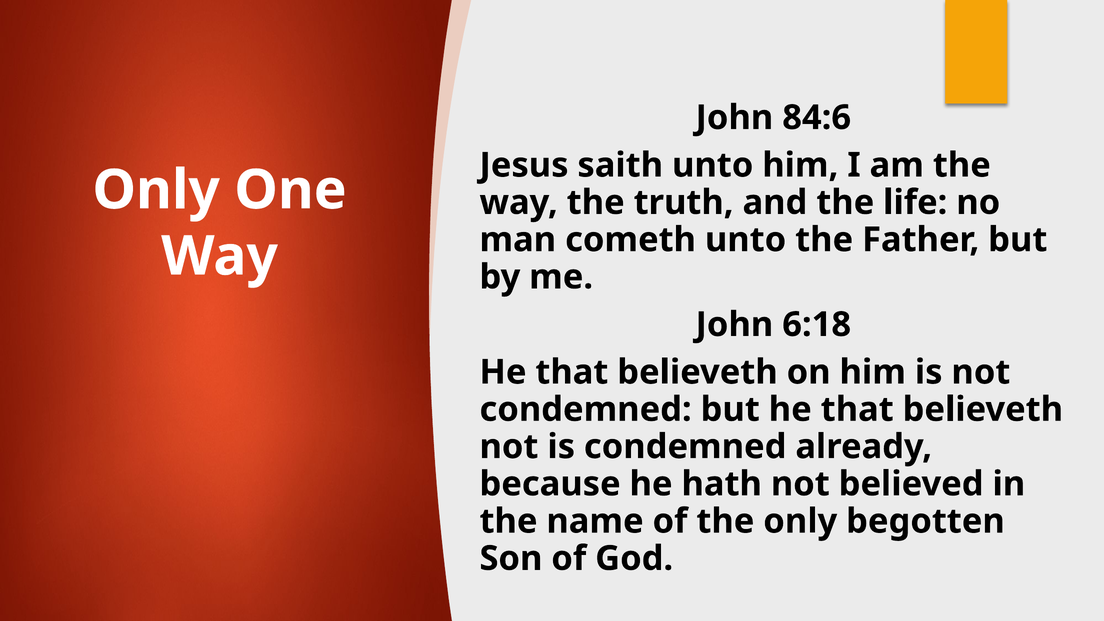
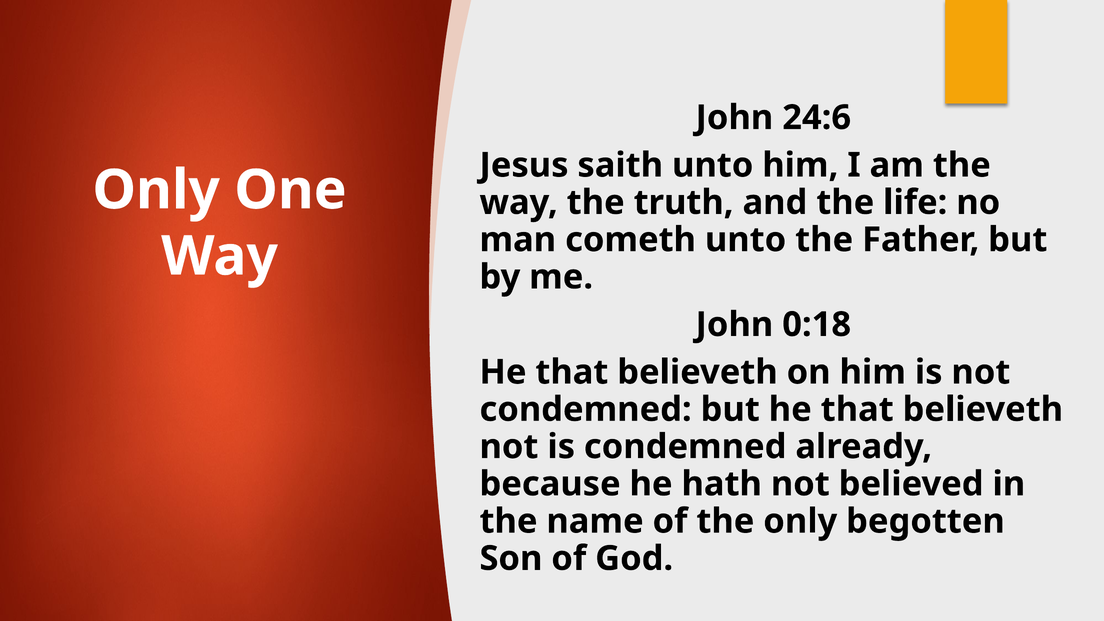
84:6: 84:6 -> 24:6
6:18: 6:18 -> 0:18
